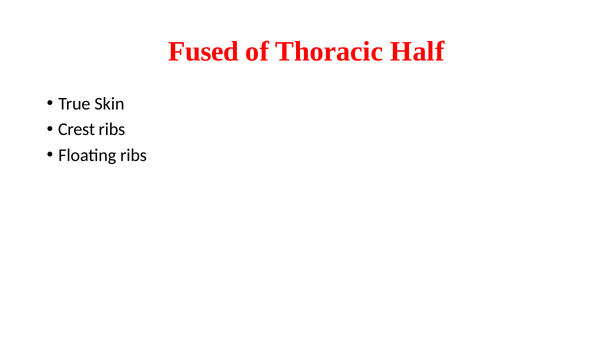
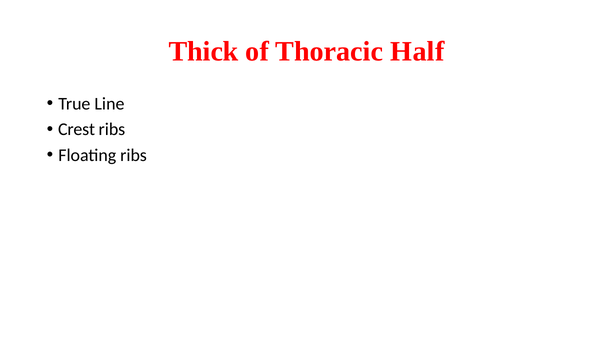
Fused: Fused -> Thick
Skin: Skin -> Line
